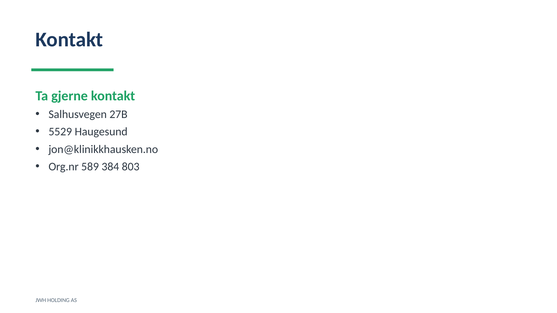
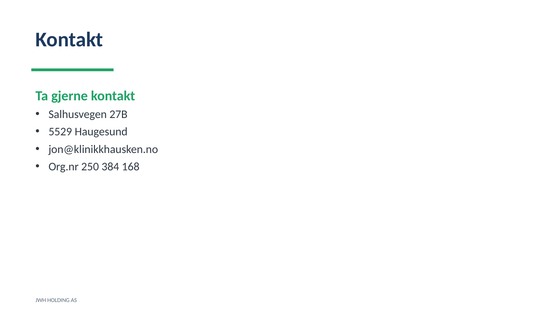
589: 589 -> 250
803: 803 -> 168
